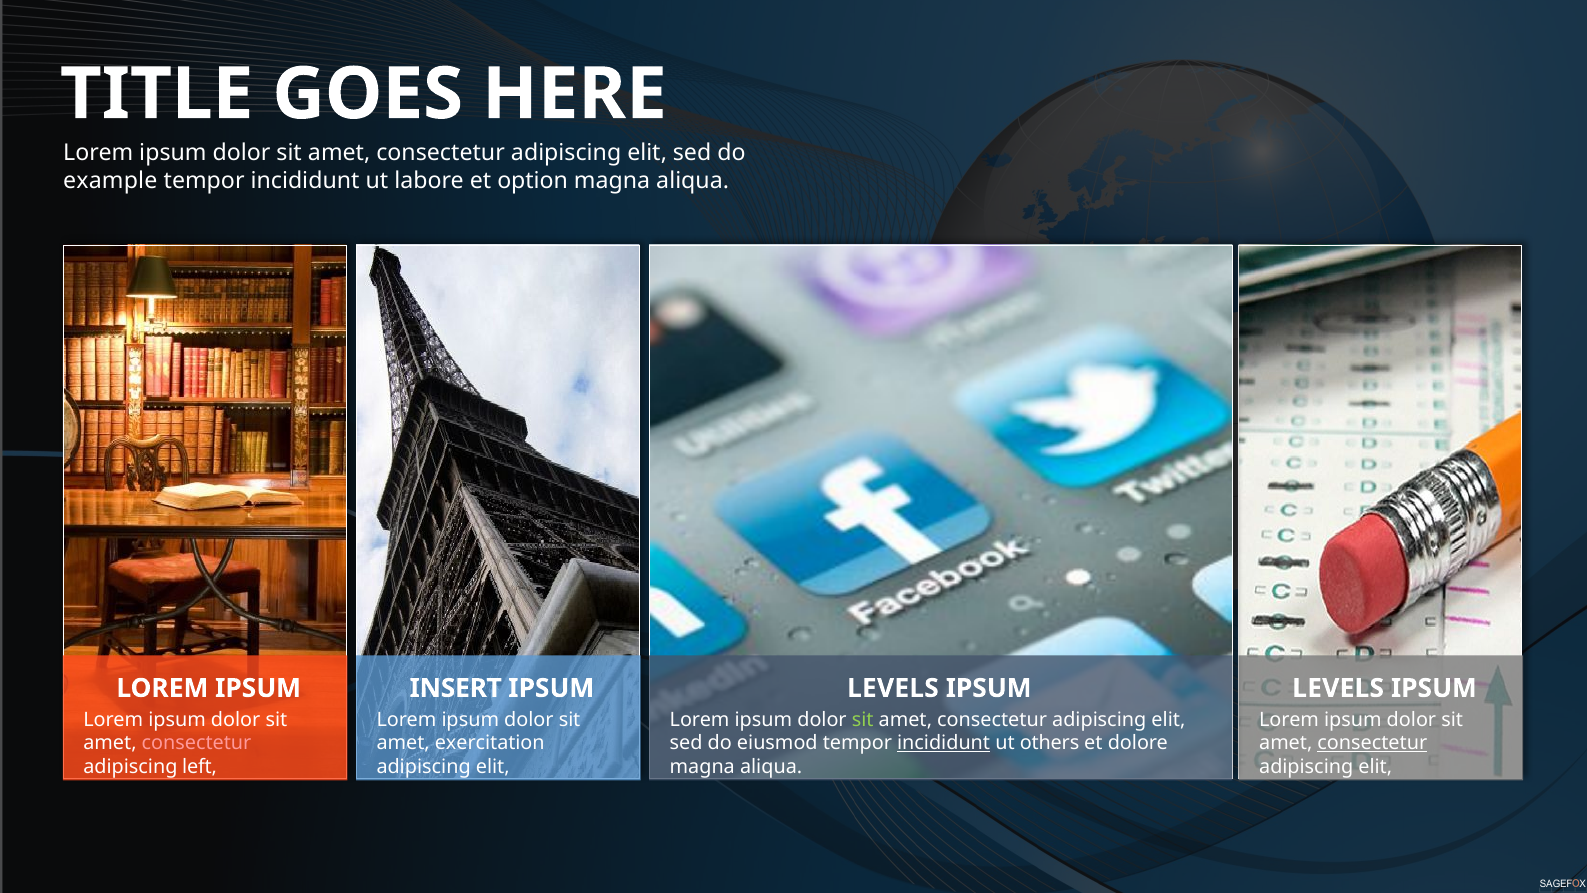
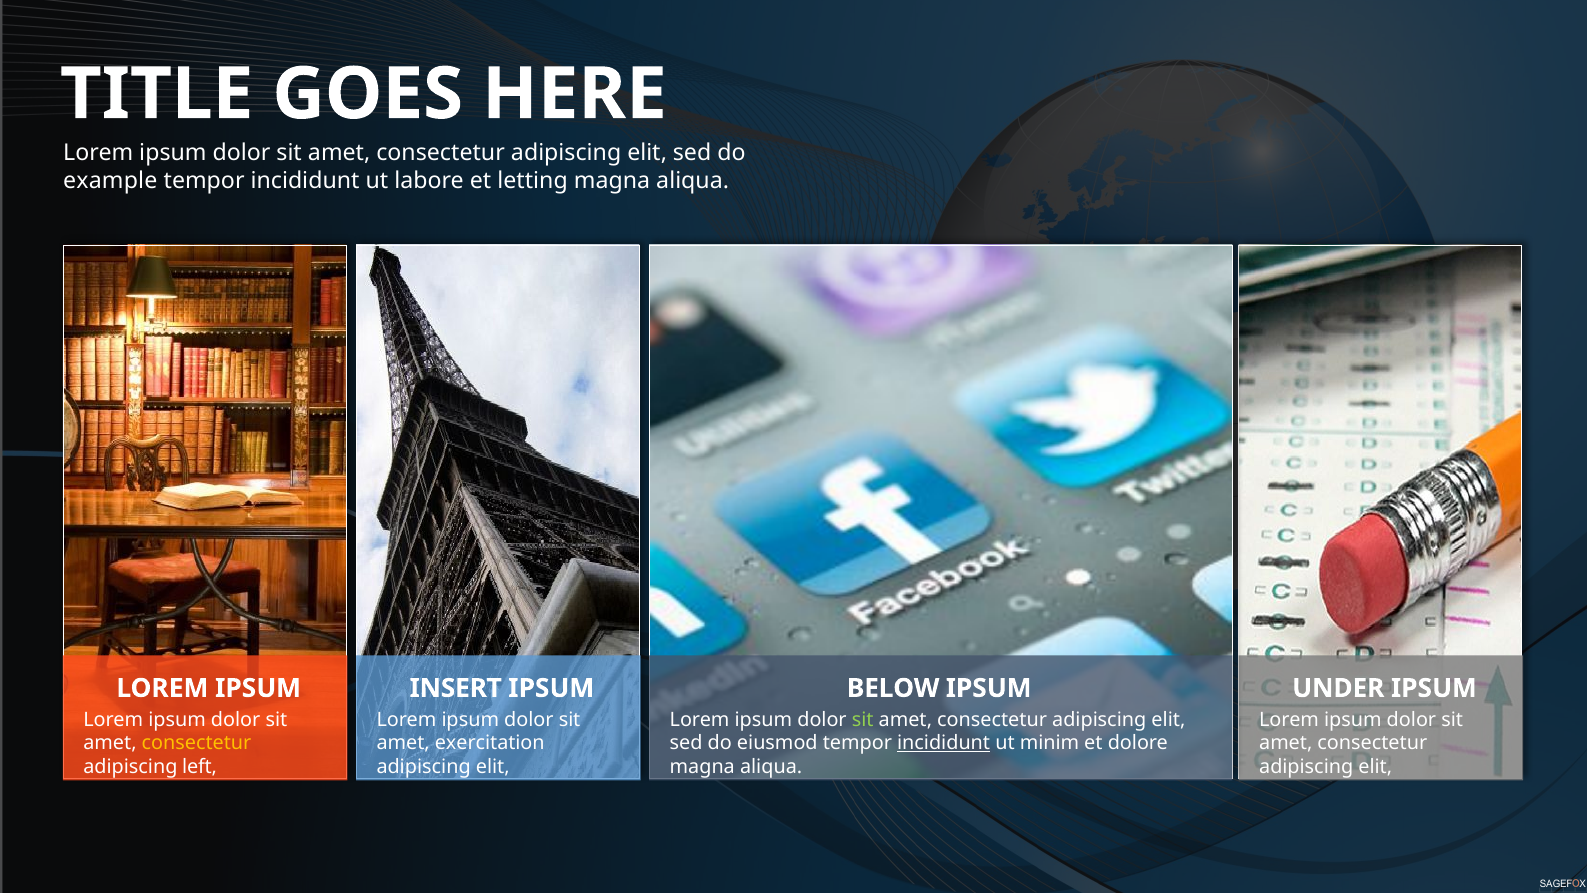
option: option -> letting
LEVELS at (893, 688): LEVELS -> BELOW
LEVELS at (1338, 688): LEVELS -> UNDER
consectetur at (197, 743) colour: pink -> yellow
others: others -> minim
consectetur at (1372, 743) underline: present -> none
